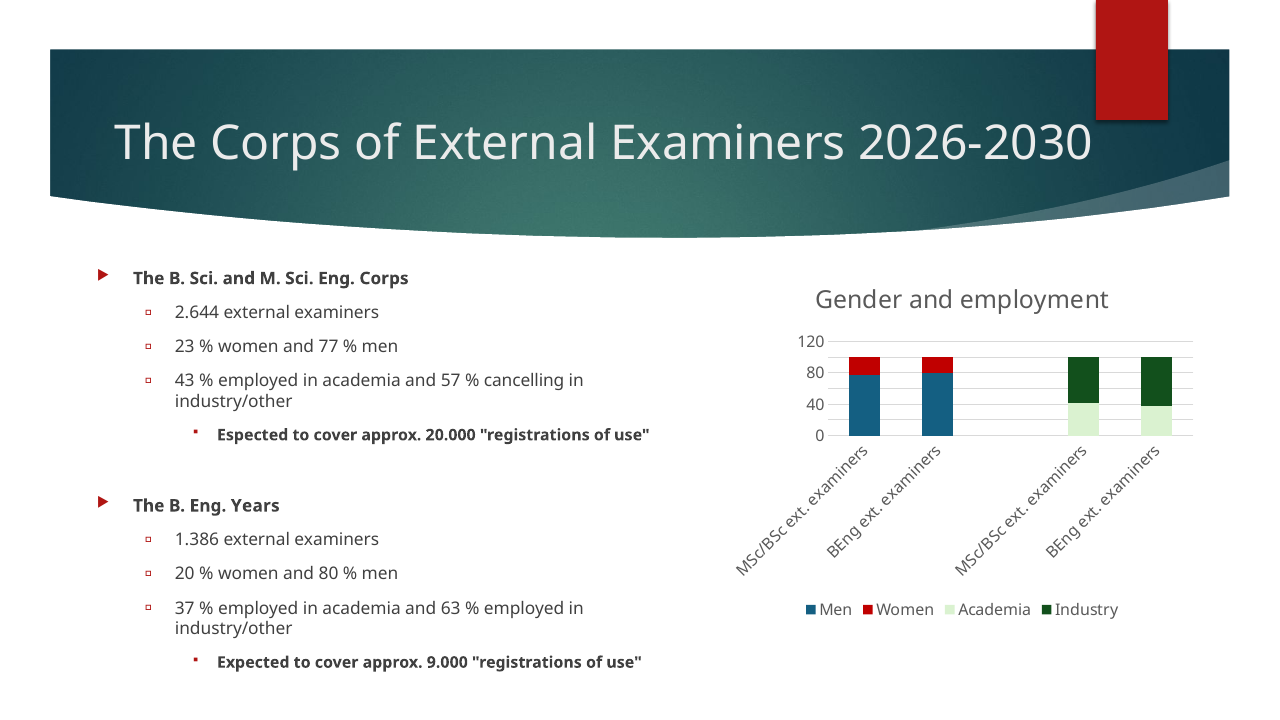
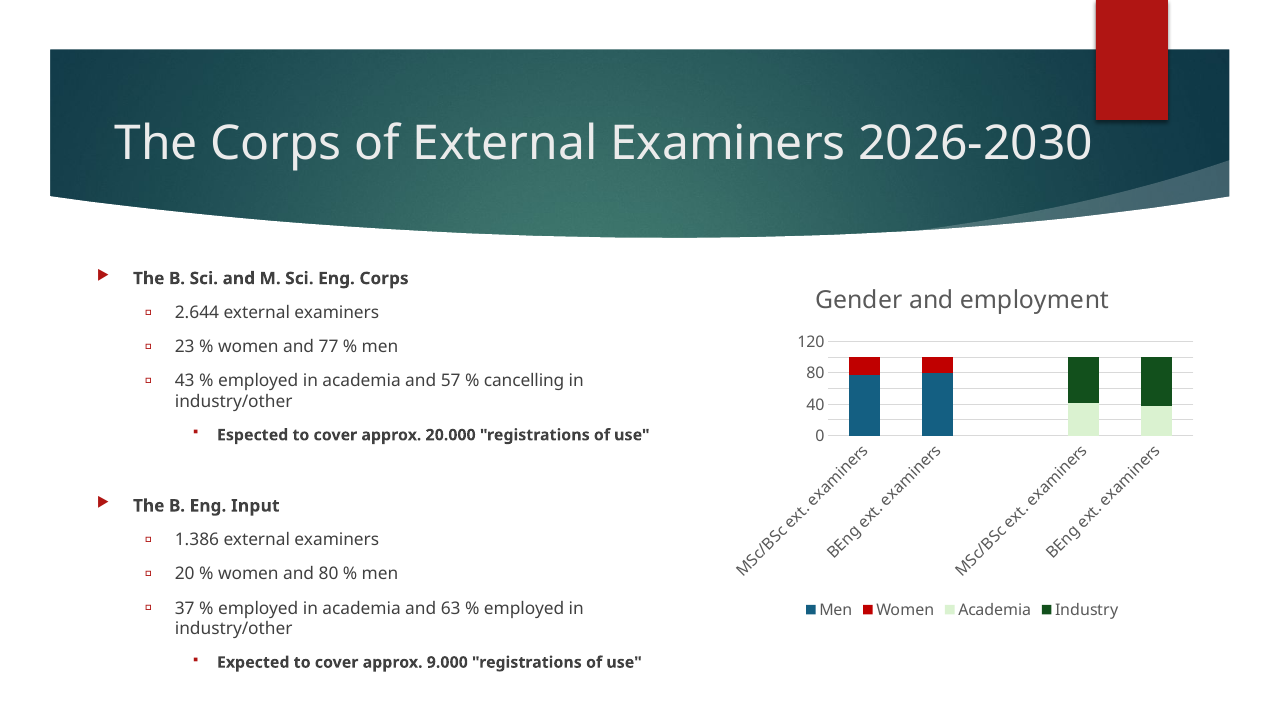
Years: Years -> Input
